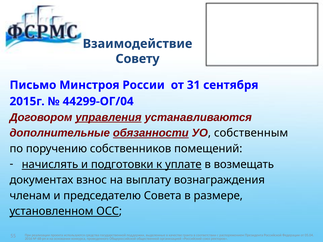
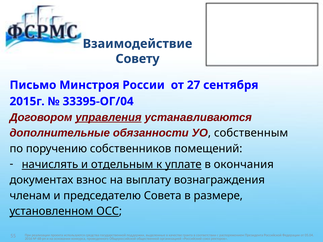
31: 31 -> 27
44299-ОГ/04: 44299-ОГ/04 -> 33395-ОГ/04
обязанности underline: present -> none
подготовки: подготовки -> отдельным
возмещать: возмещать -> окончания
